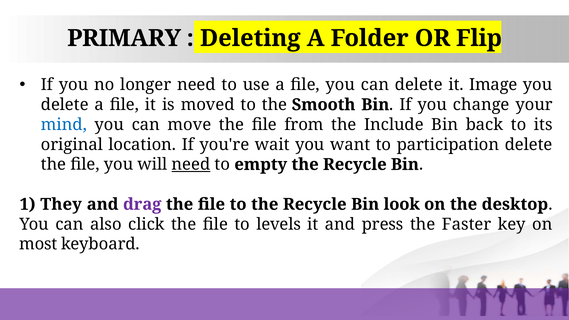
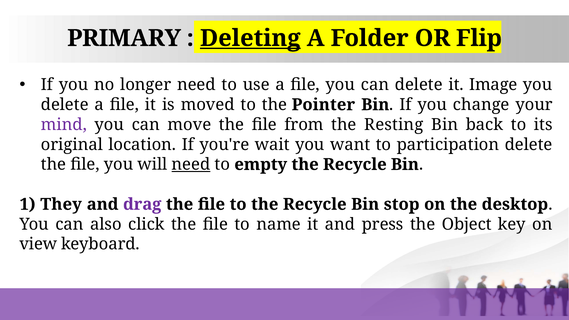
Deleting underline: none -> present
Smooth: Smooth -> Pointer
mind colour: blue -> purple
Include: Include -> Resting
look: look -> stop
levels: levels -> name
Faster: Faster -> Object
most: most -> view
